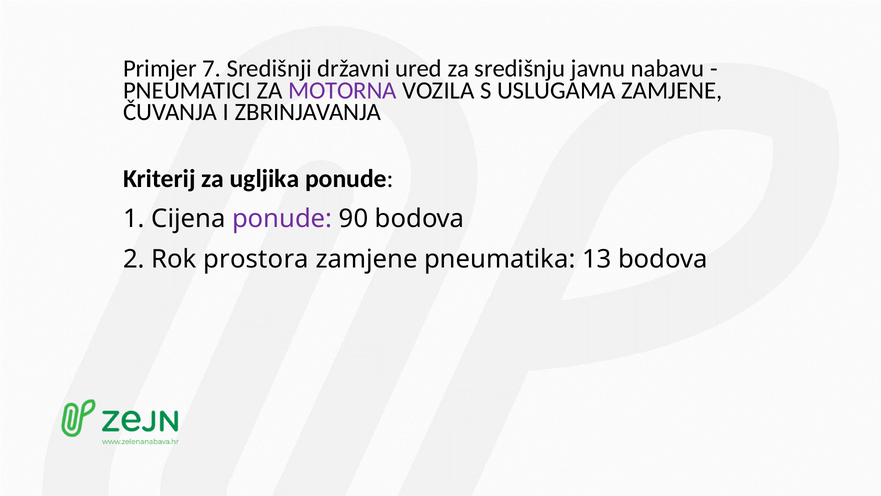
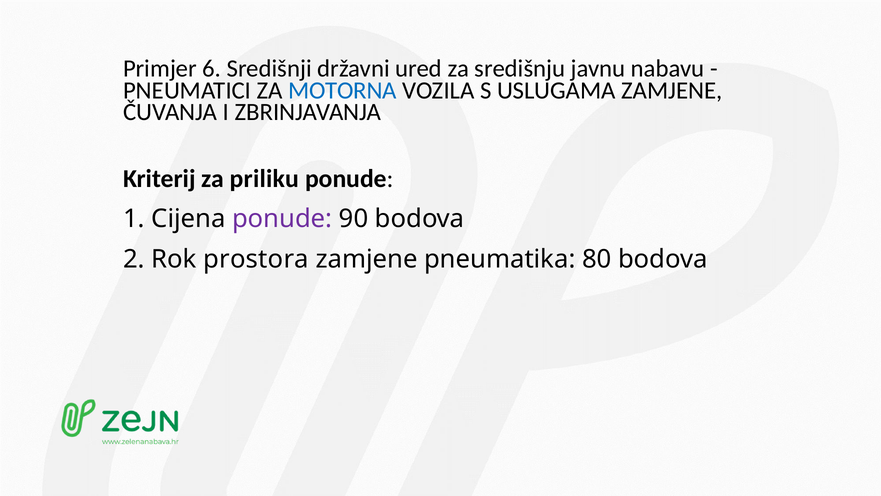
7: 7 -> 6
MOTORNA colour: purple -> blue
ugljika: ugljika -> priliku
13: 13 -> 80
